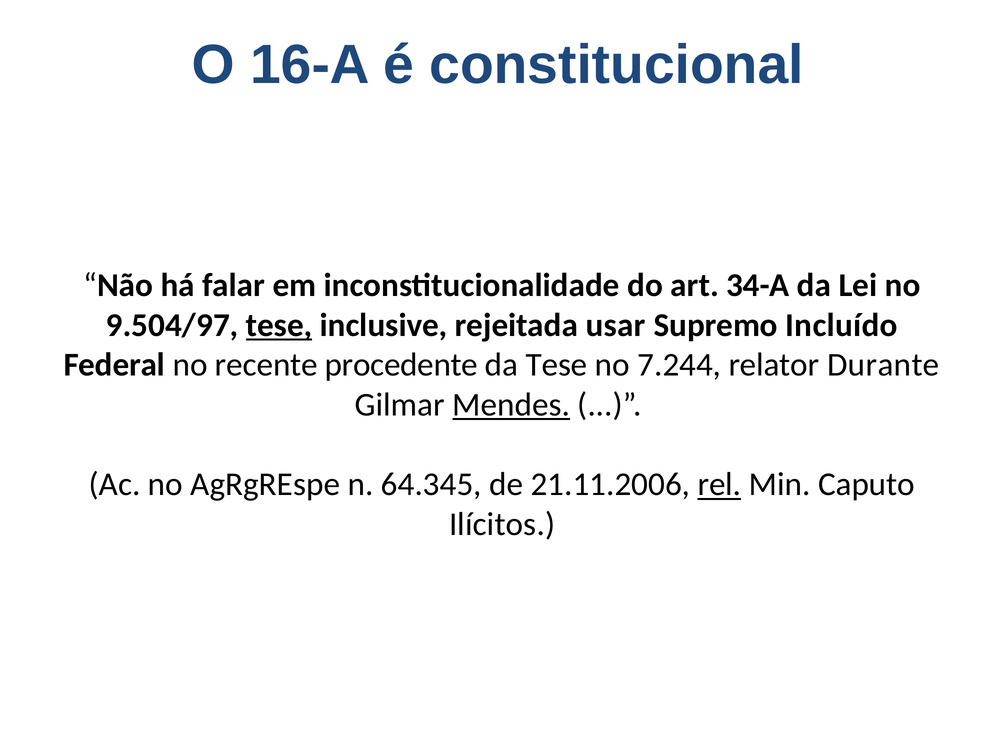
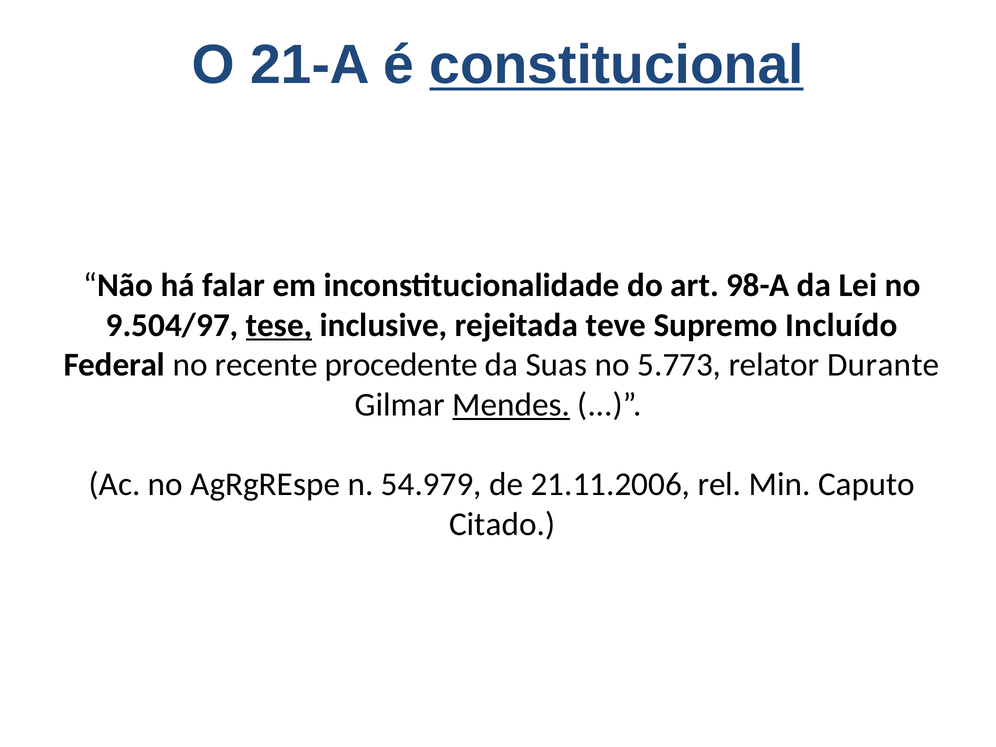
16-A: 16-A -> 21-A
constitucional underline: none -> present
34-A: 34-A -> 98-A
usar: usar -> teve
da Tese: Tese -> Suas
7.244: 7.244 -> 5.773
64.345: 64.345 -> 54.979
rel underline: present -> none
Ilícitos: Ilícitos -> Citado
